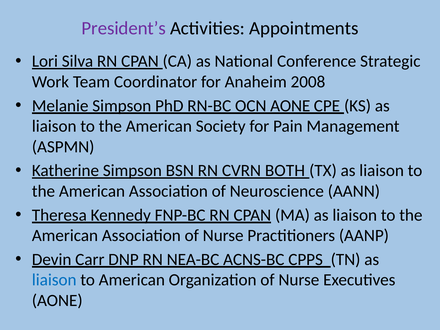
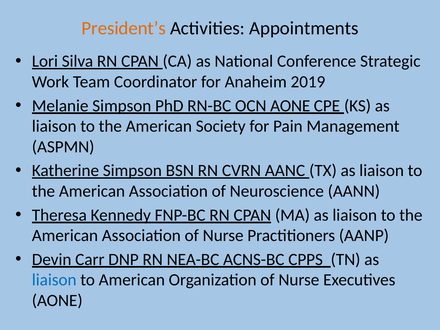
President’s colour: purple -> orange
2008: 2008 -> 2019
BOTH: BOTH -> AANC
